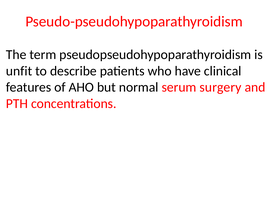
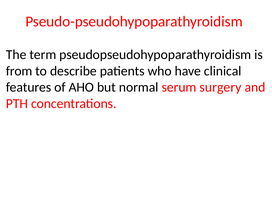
unfit: unfit -> from
